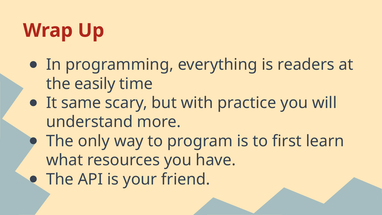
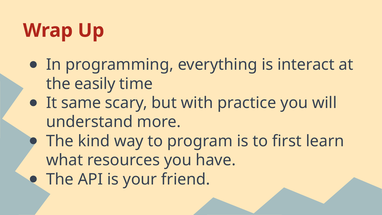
readers: readers -> interact
only: only -> kind
